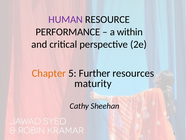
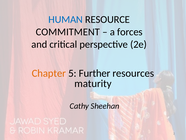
HUMAN colour: purple -> blue
PERFORMANCE: PERFORMANCE -> COMMITMENT
within: within -> forces
